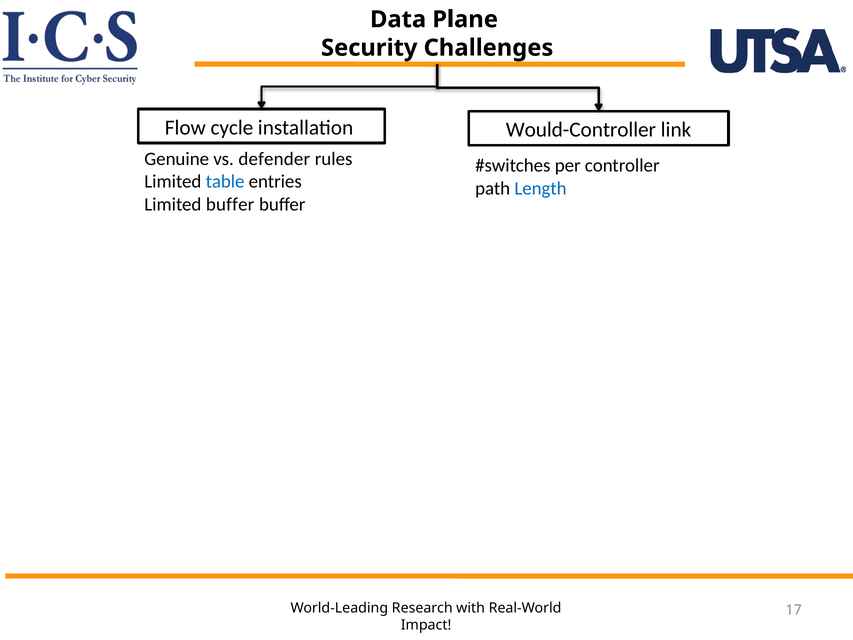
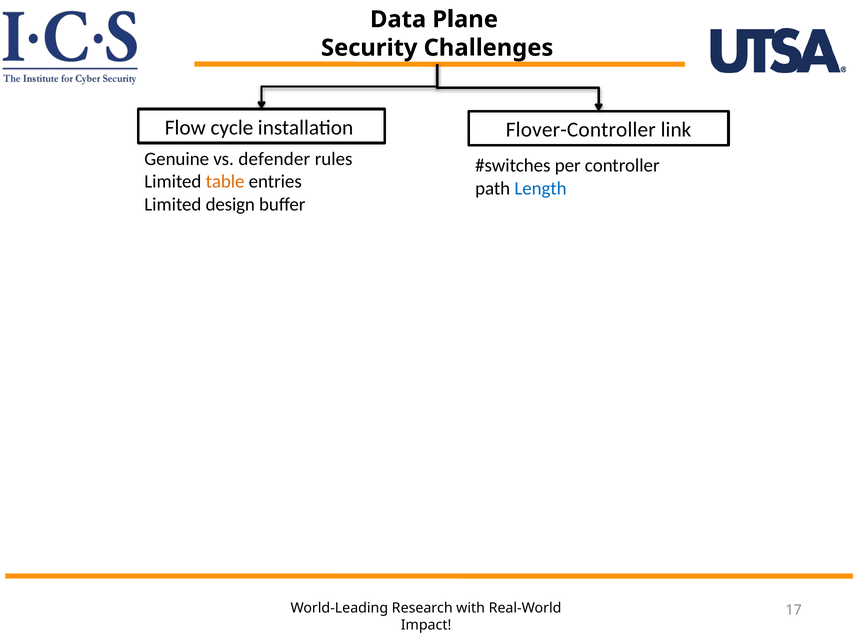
Would-Controller: Would-Controller -> Flover-Controller
table colour: blue -> orange
Limited buffer: buffer -> design
